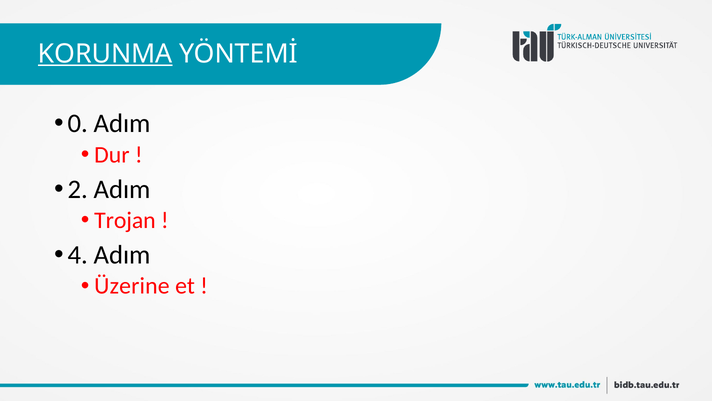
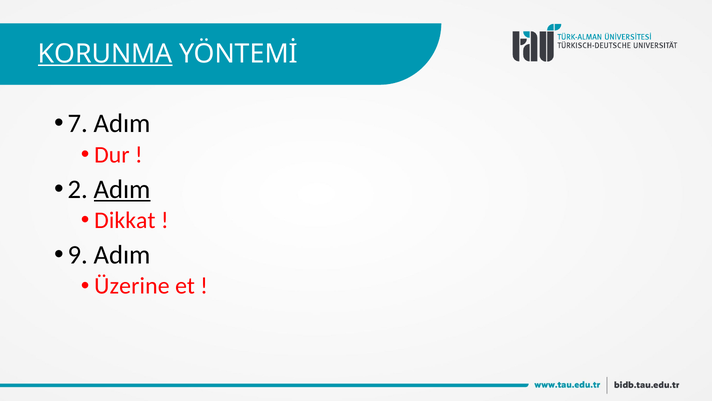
0: 0 -> 7
Adım at (122, 189) underline: none -> present
Trojan: Trojan -> Dikkat
4: 4 -> 9
